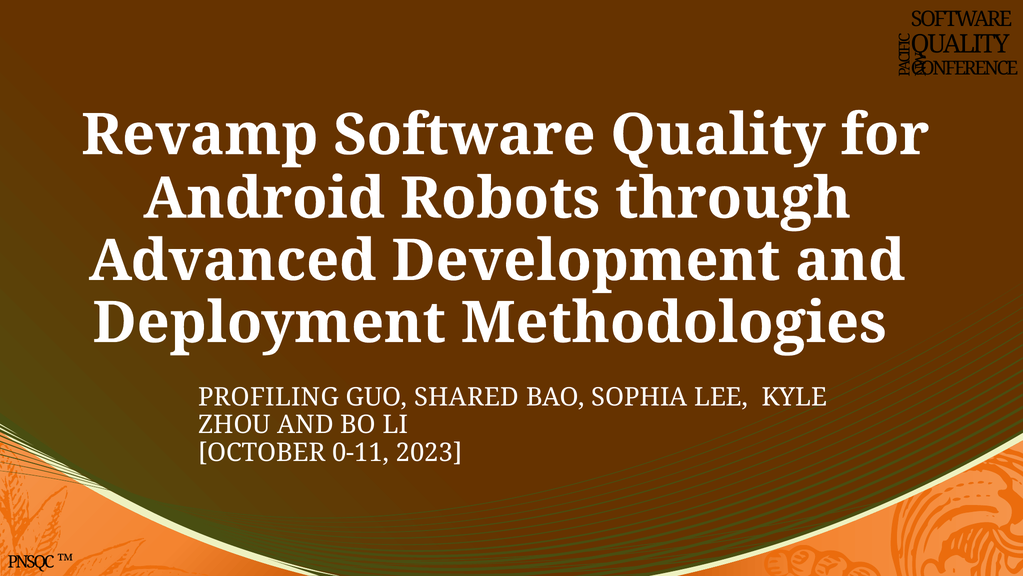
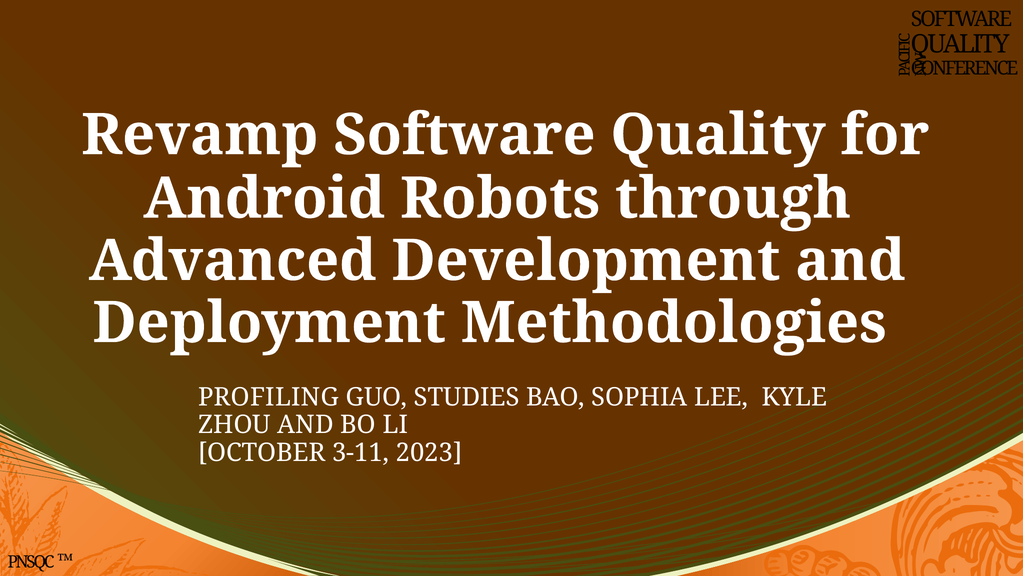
SHARED: SHARED -> STUDIES
0-11: 0-11 -> 3-11
